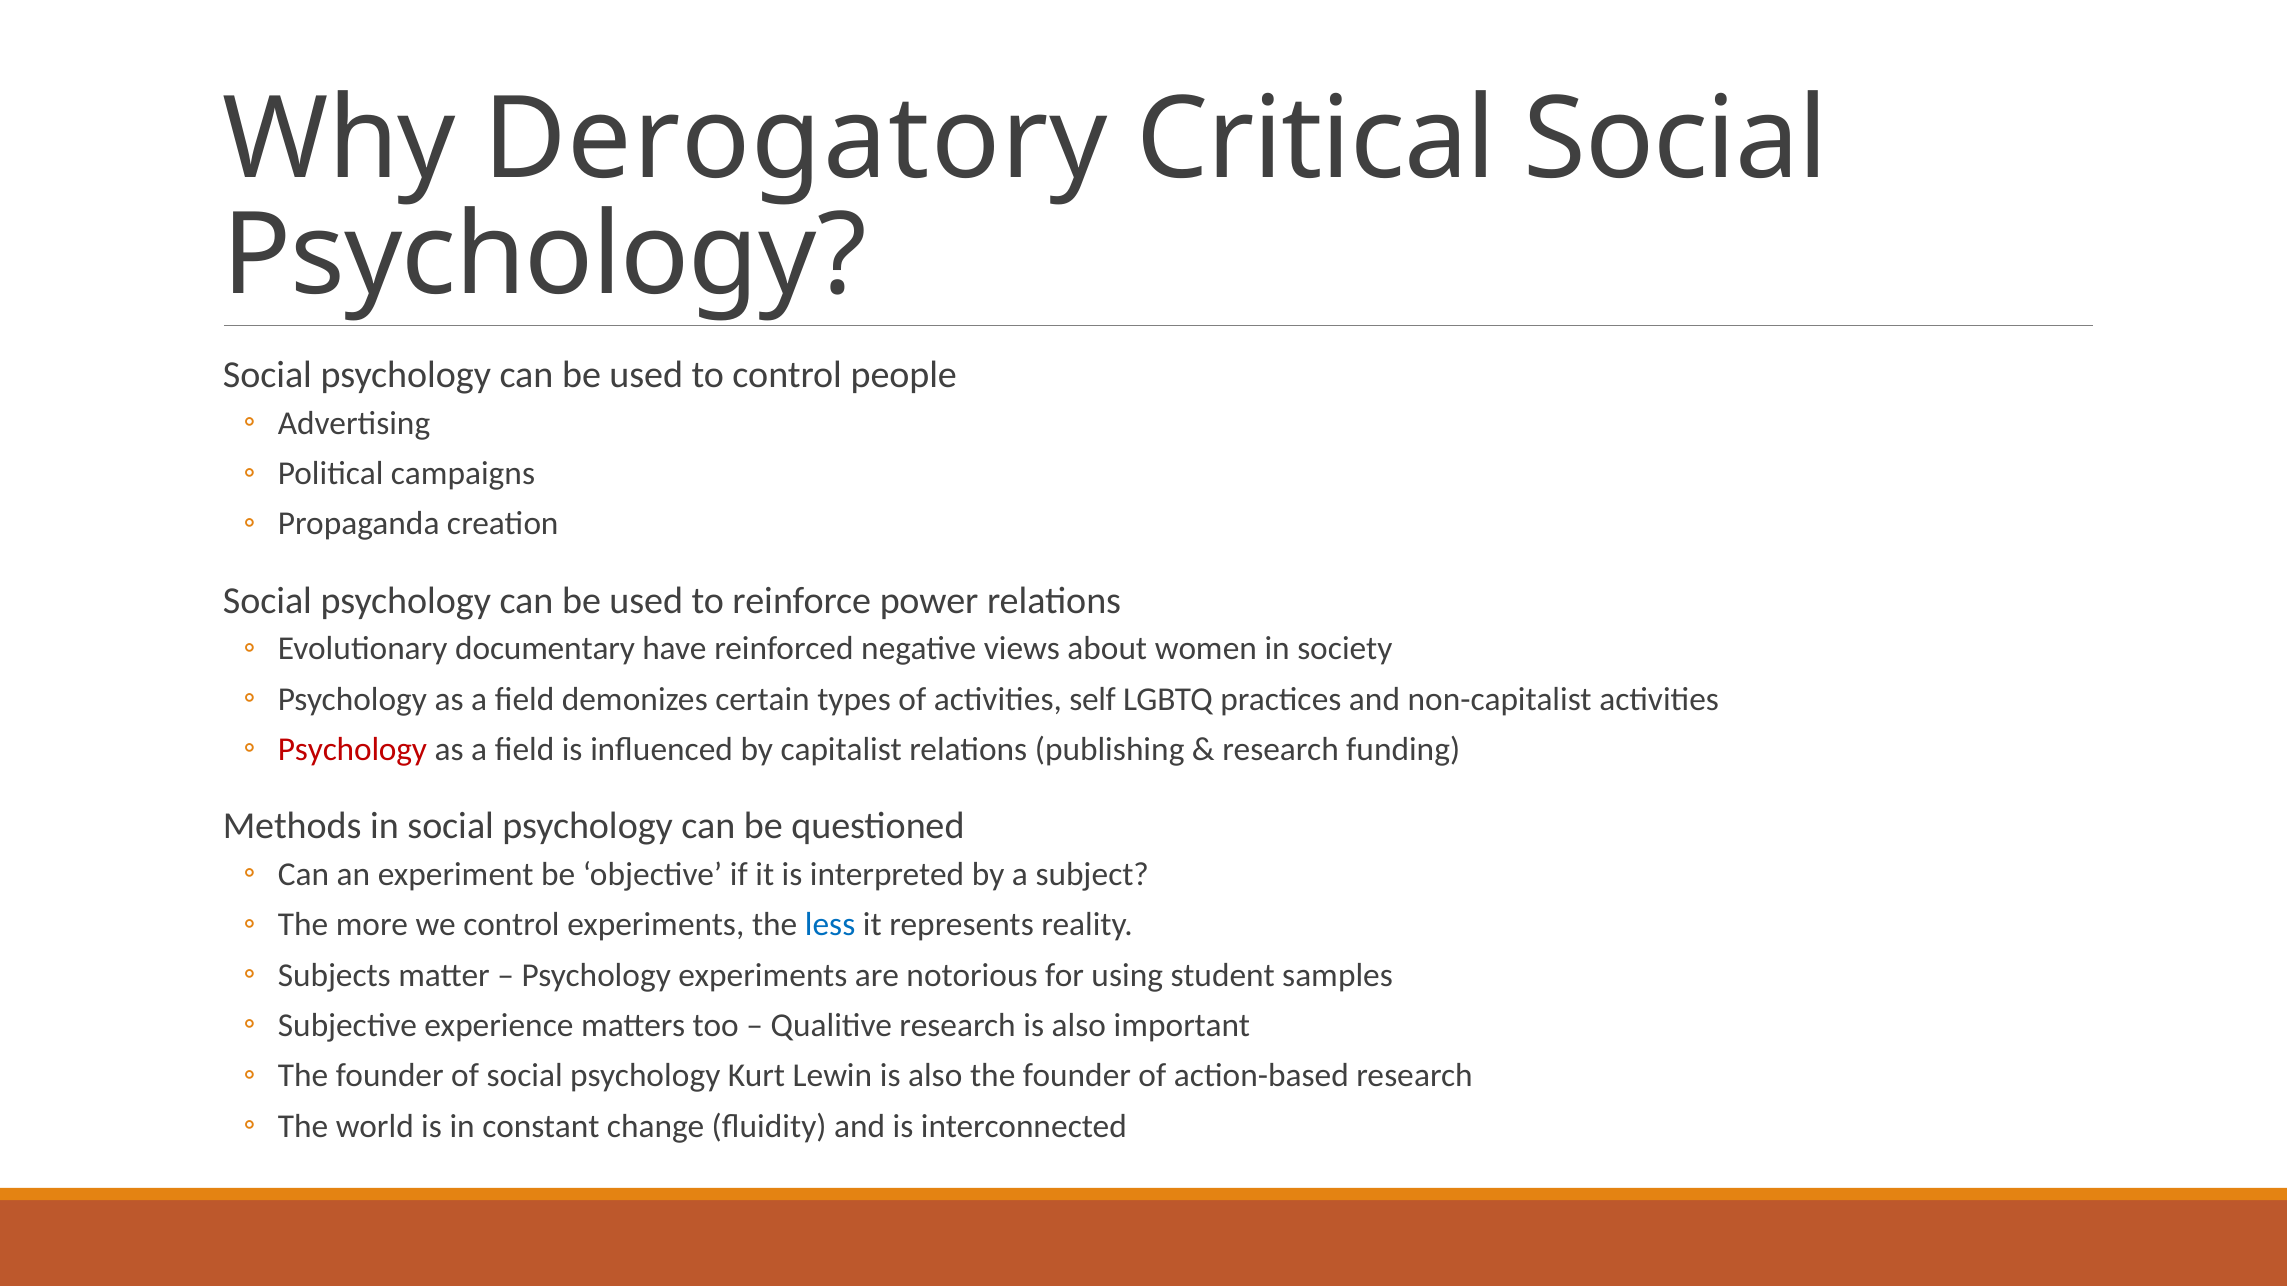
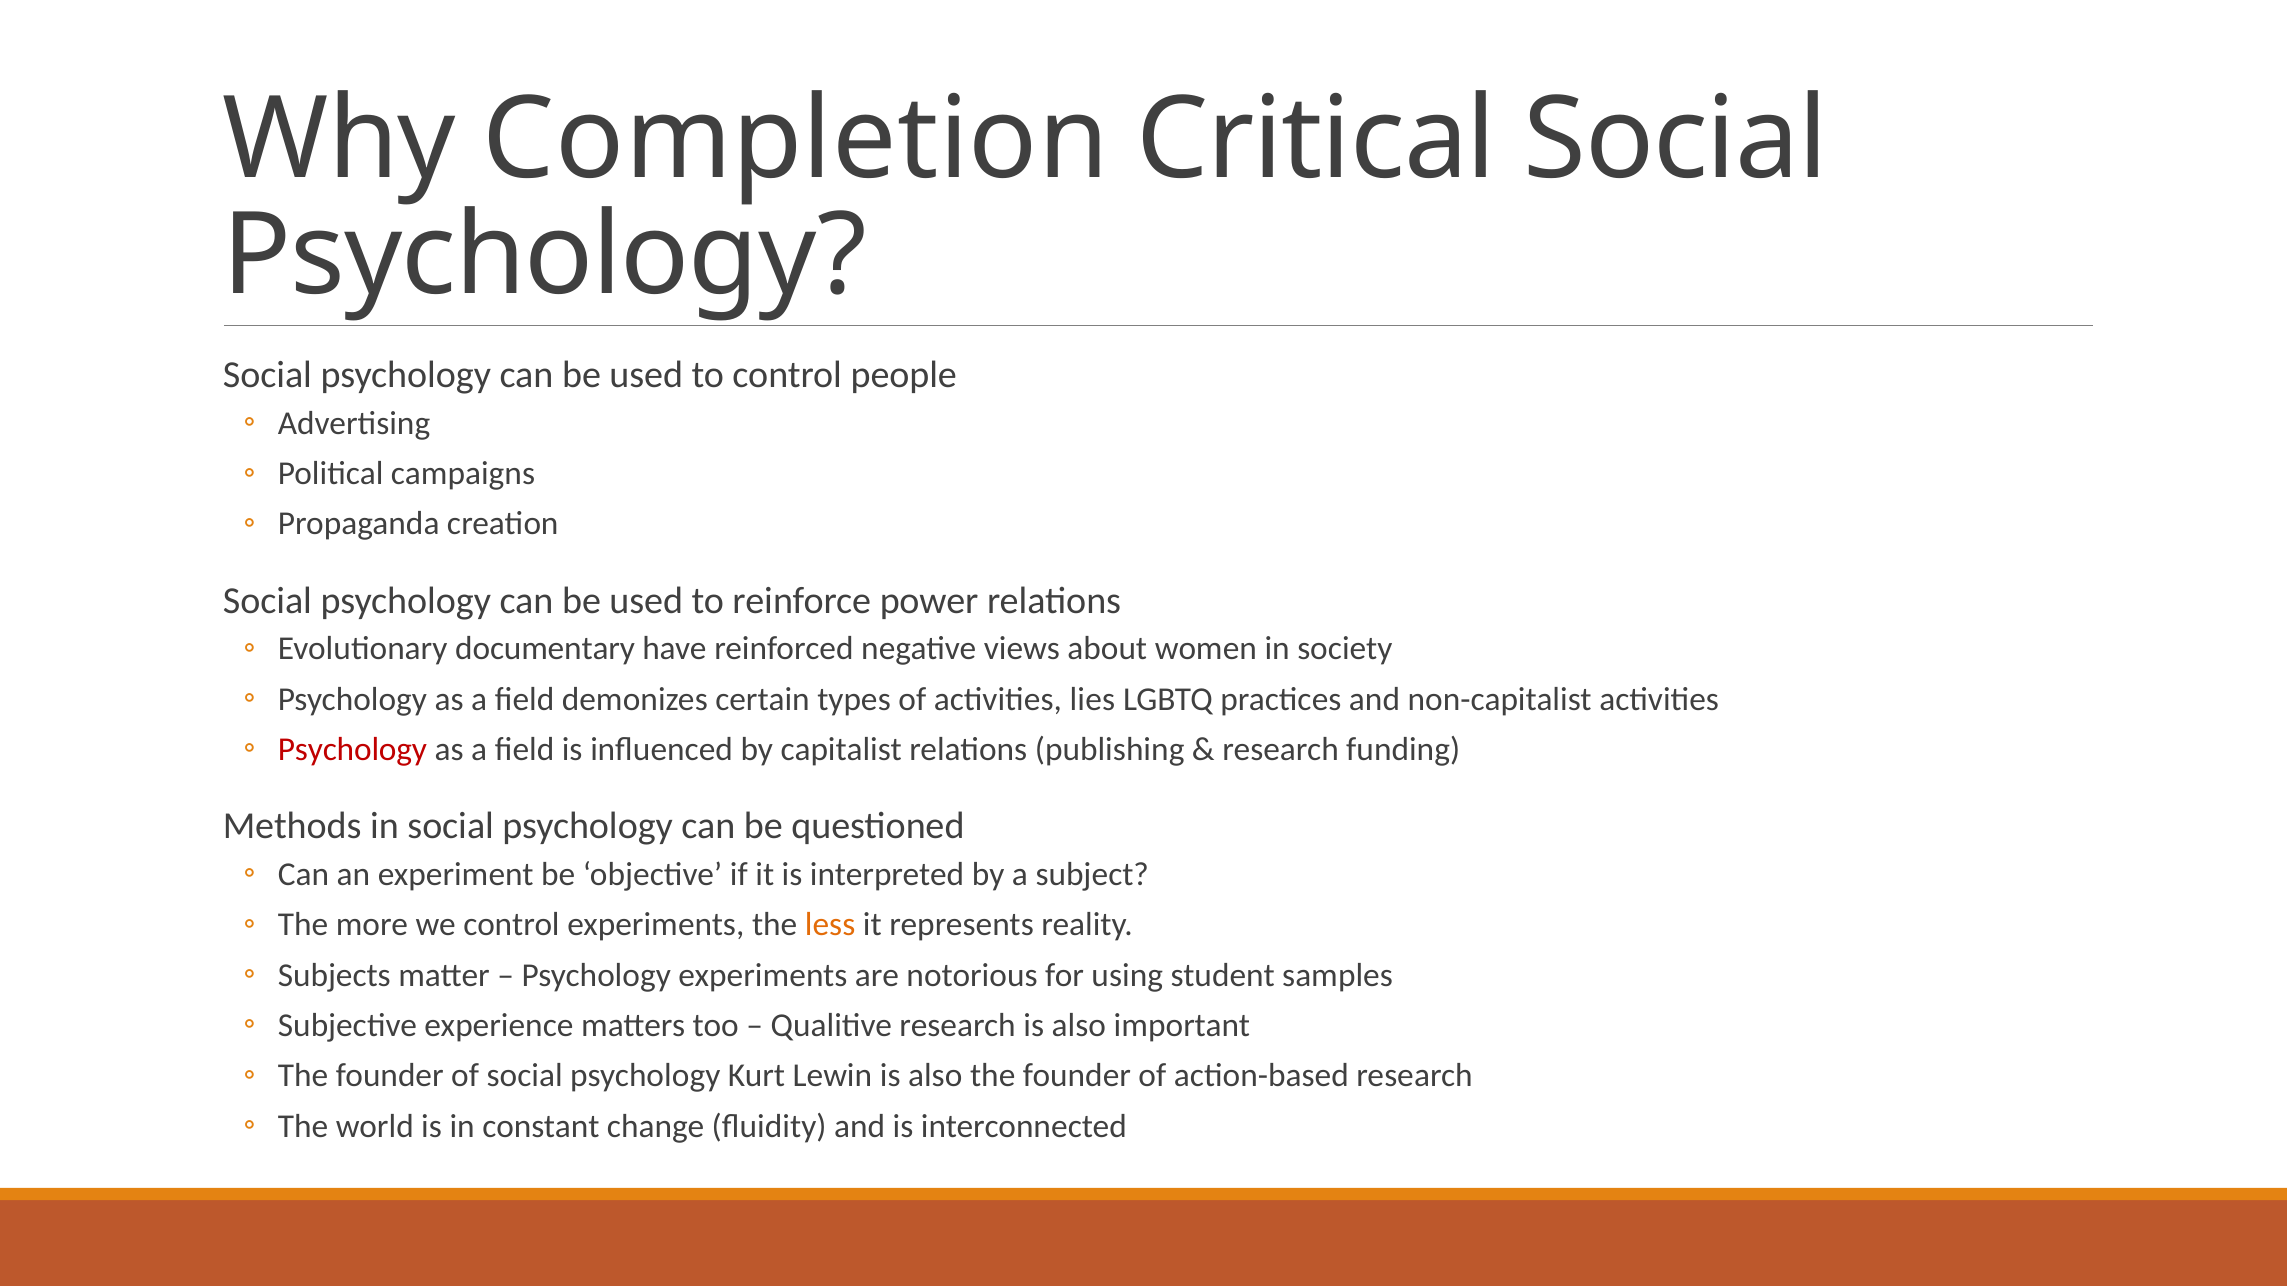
Derogatory: Derogatory -> Completion
self: self -> lies
less colour: blue -> orange
